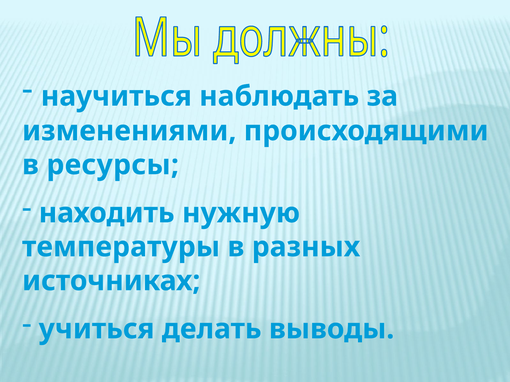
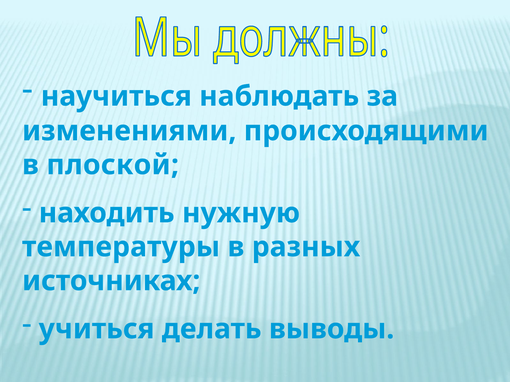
ресурсы: ресурсы -> плоской
